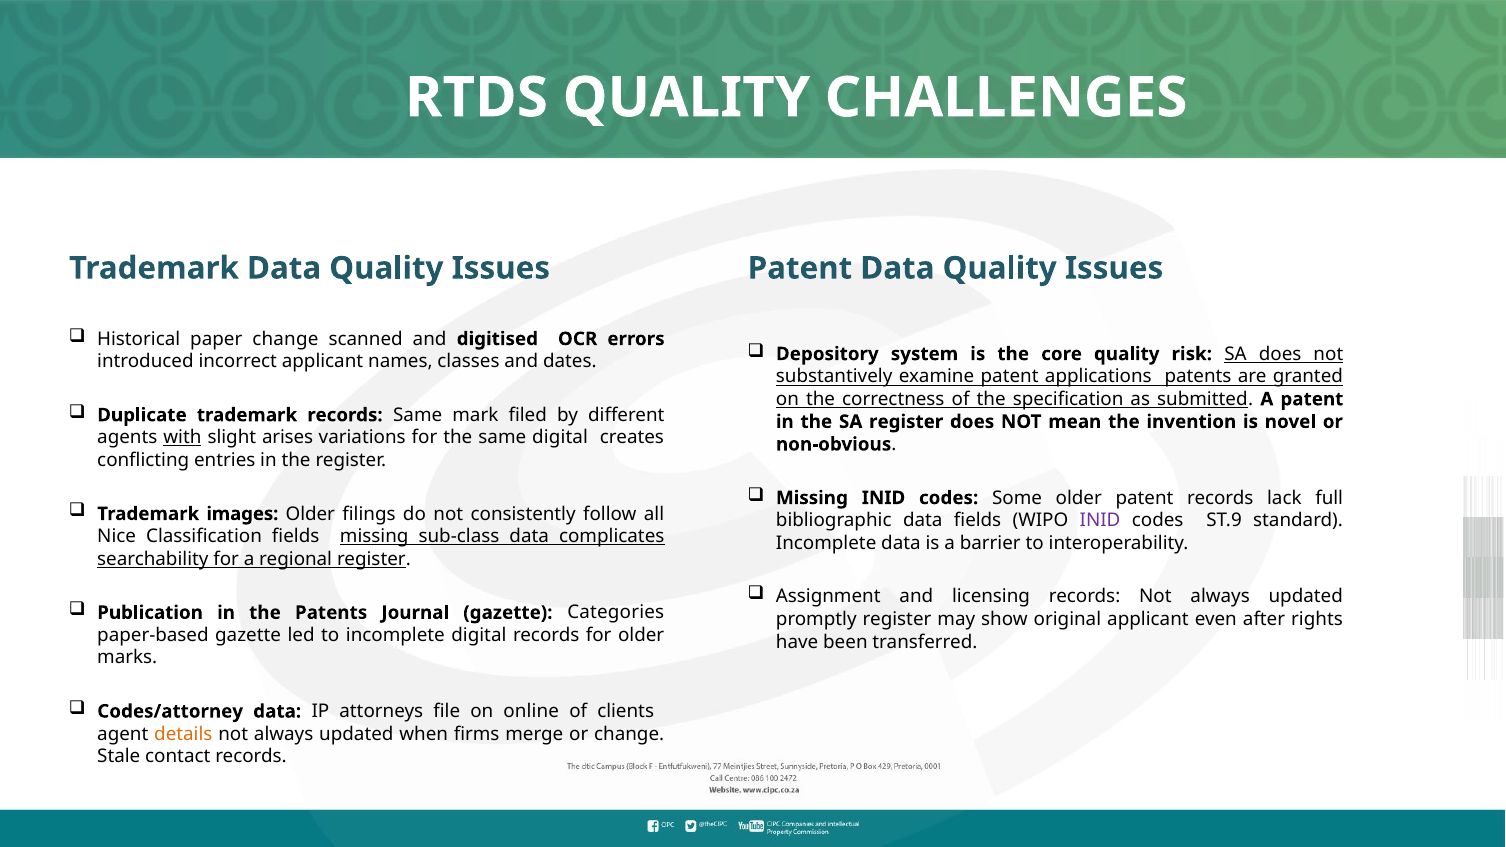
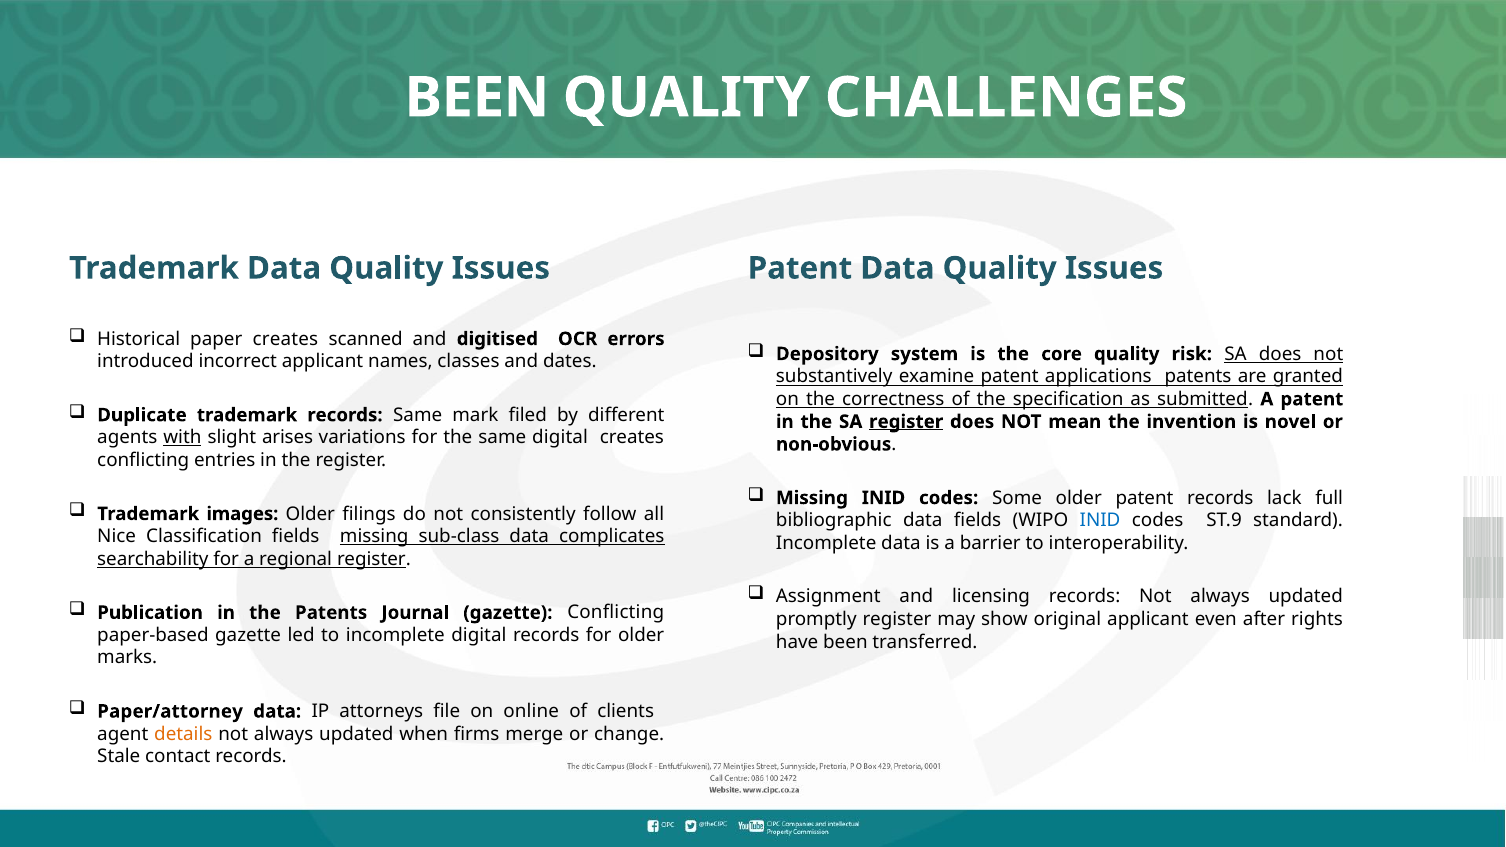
RTDS at (477, 98): RTDS -> BEEN
paper change: change -> creates
register at (906, 422) underline: none -> present
INID at (1100, 521) colour: purple -> blue
gazette Categories: Categories -> Conflicting
Codes/attorney: Codes/attorney -> Paper/attorney
